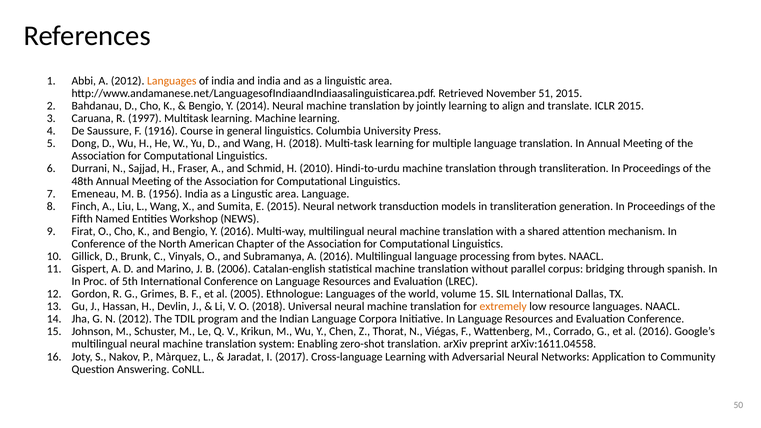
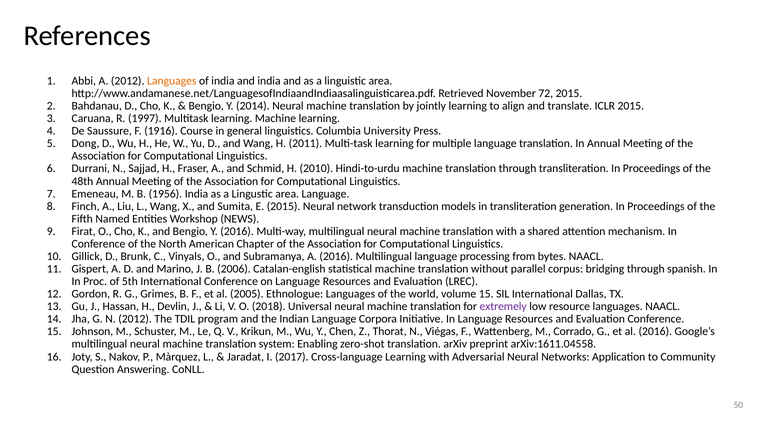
51: 51 -> 72
H 2018: 2018 -> 2011
extremely colour: orange -> purple
